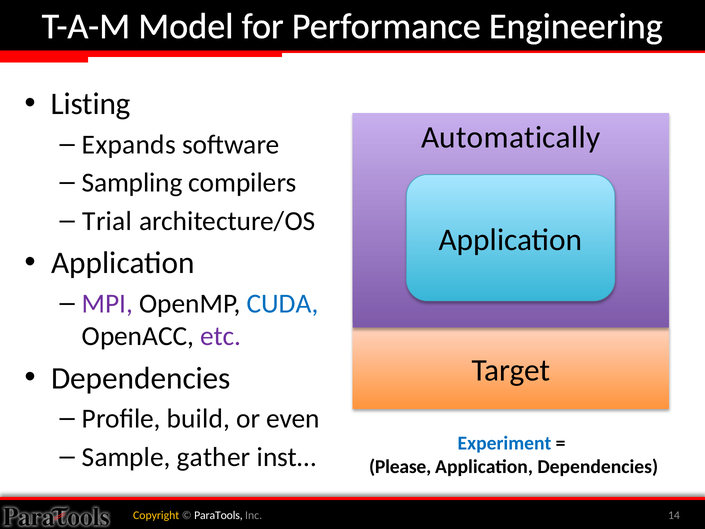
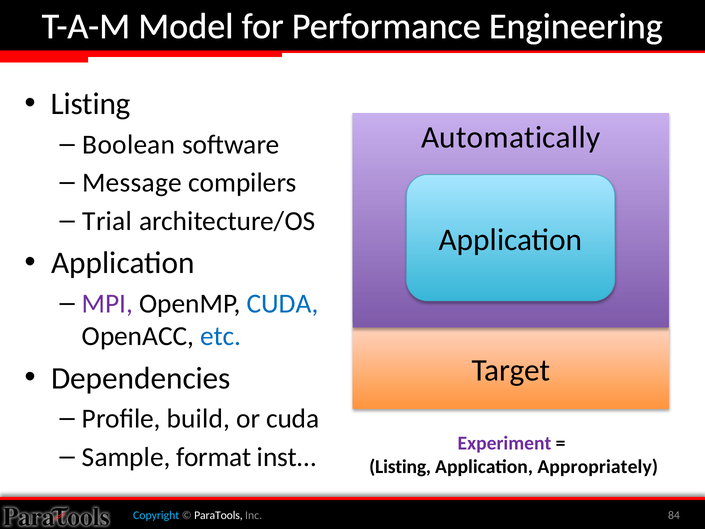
Expands: Expands -> Boolean
Sampling: Sampling -> Message
etc colour: purple -> blue
or even: even -> cuda
Experiment colour: blue -> purple
gather: gather -> format
Please at (400, 466): Please -> Listing
Application Dependencies: Dependencies -> Appropriately
Copyright colour: yellow -> light blue
14: 14 -> 84
